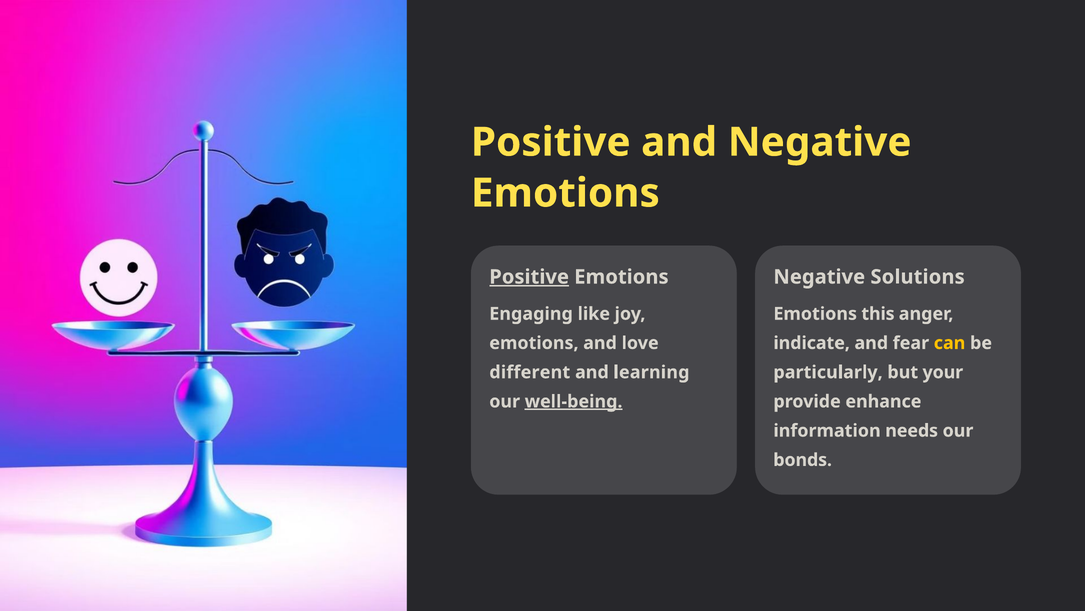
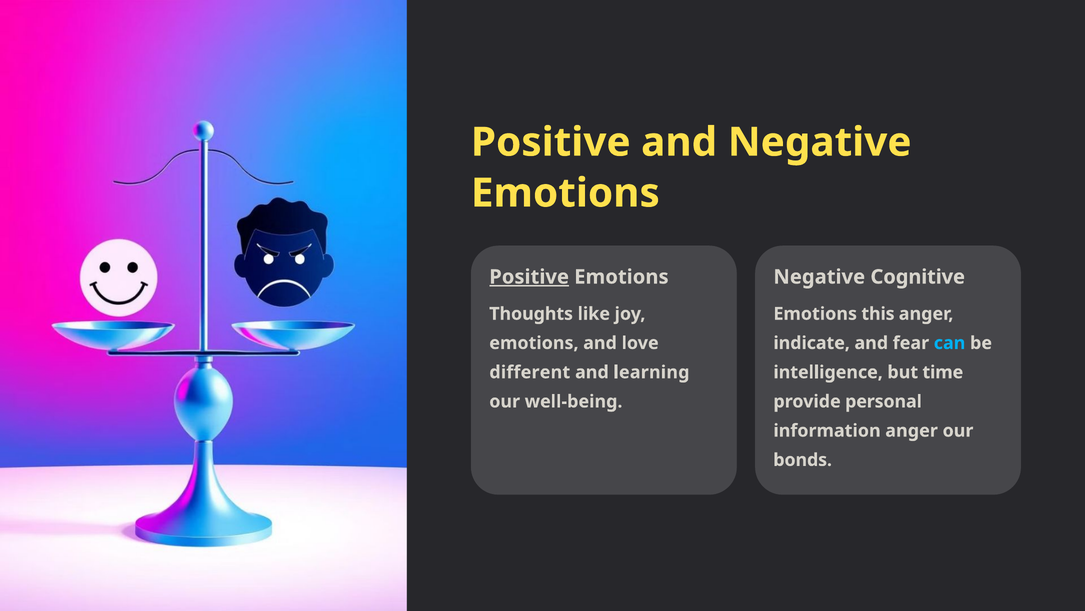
Solutions: Solutions -> Cognitive
Engaging: Engaging -> Thoughts
can colour: yellow -> light blue
particularly: particularly -> intelligence
your: your -> time
well-being underline: present -> none
enhance: enhance -> personal
information needs: needs -> anger
